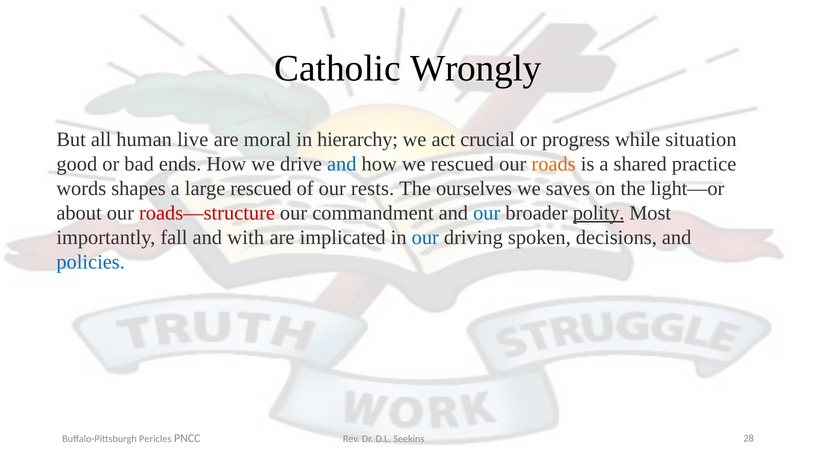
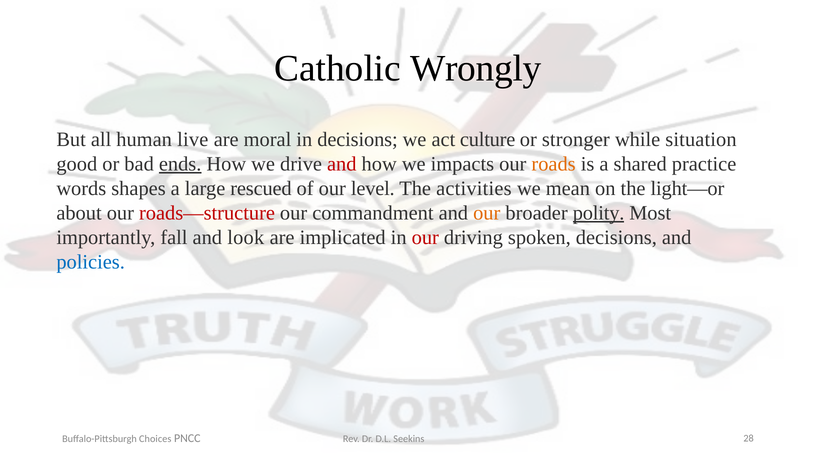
in hierarchy: hierarchy -> decisions
crucial: crucial -> culture
progress: progress -> stronger
ends underline: none -> present
and at (342, 164) colour: blue -> red
we rescued: rescued -> impacts
rests: rests -> level
ourselves: ourselves -> activities
saves: saves -> mean
our at (487, 213) colour: blue -> orange
with: with -> look
our at (425, 237) colour: blue -> red
Pericles: Pericles -> Choices
